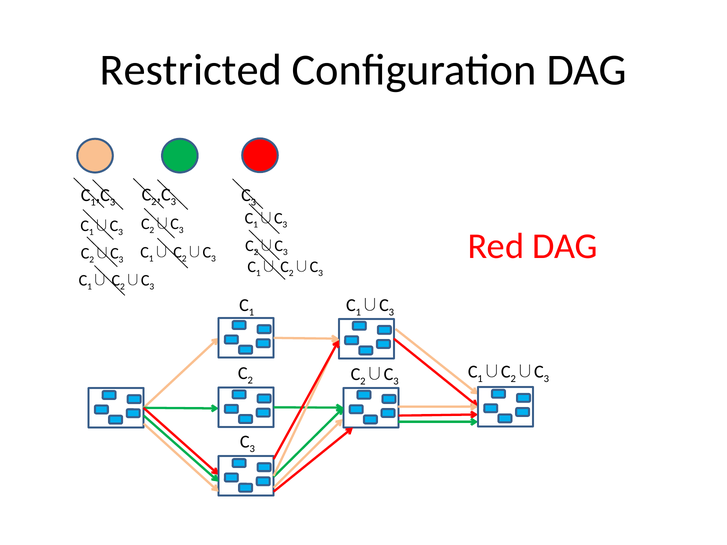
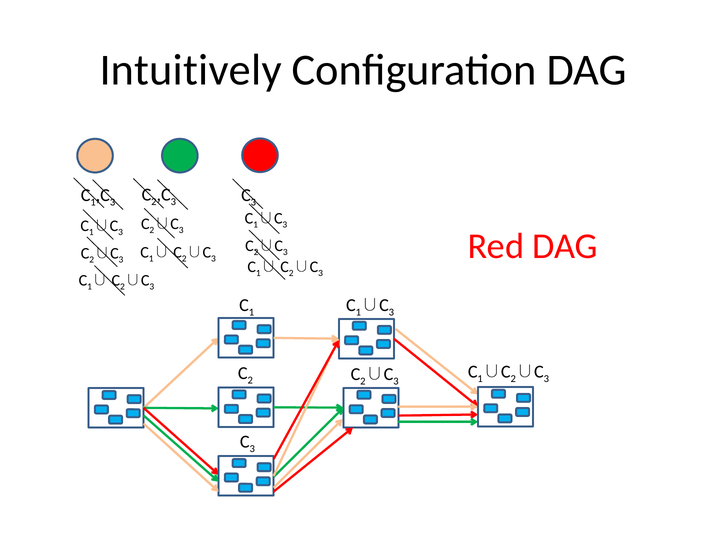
Restricted: Restricted -> Intuitively
